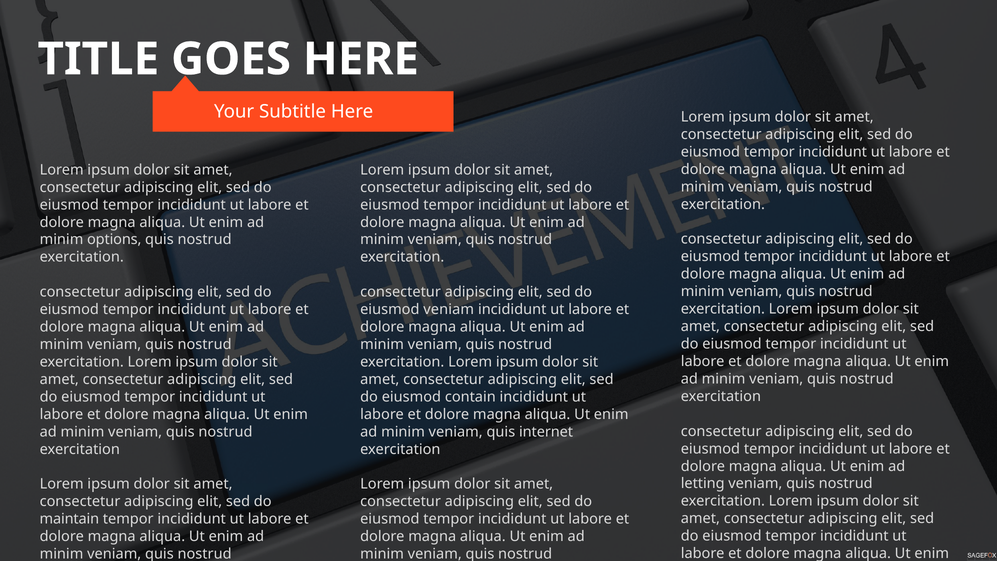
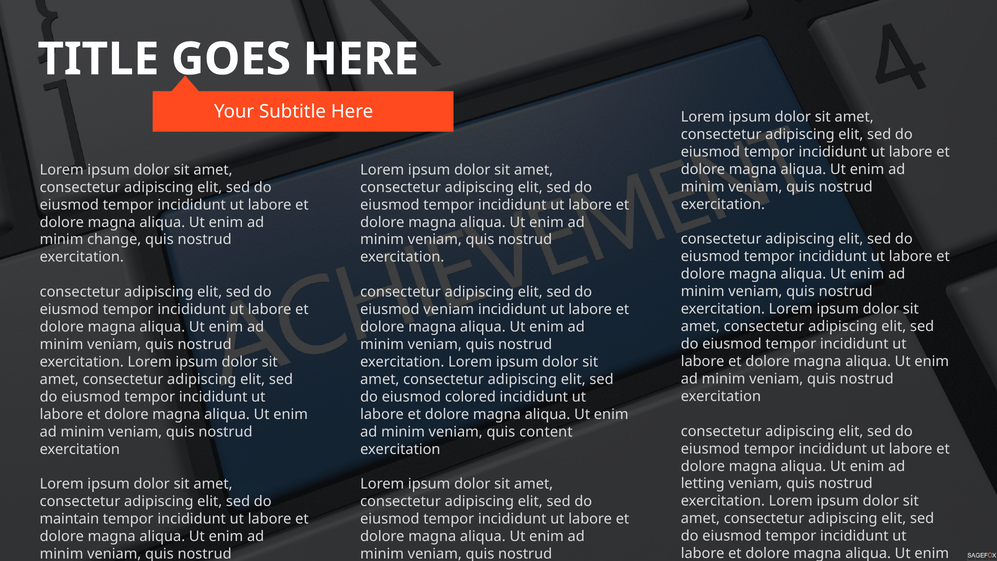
options: options -> change
contain: contain -> colored
internet: internet -> content
